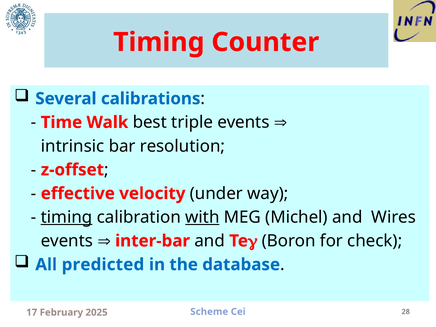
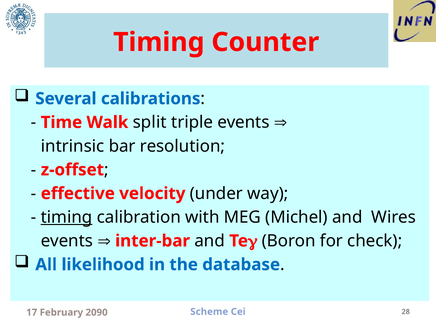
best: best -> split
with underline: present -> none
predicted: predicted -> likelihood
2025: 2025 -> 2090
